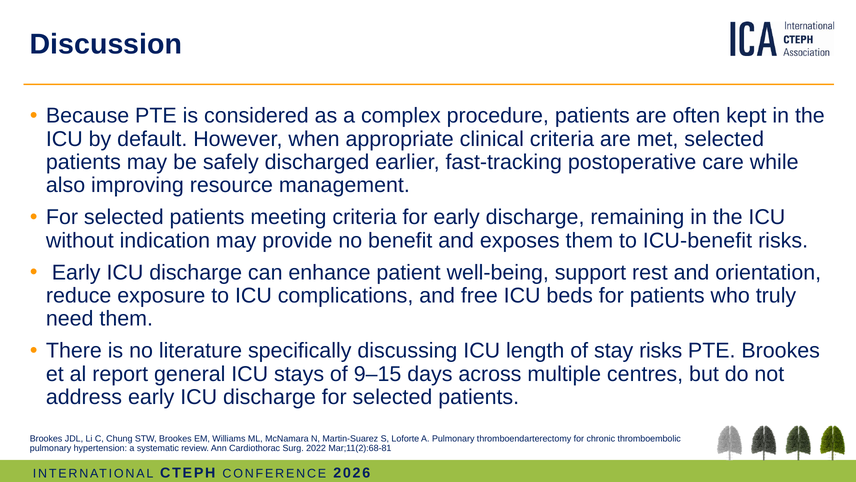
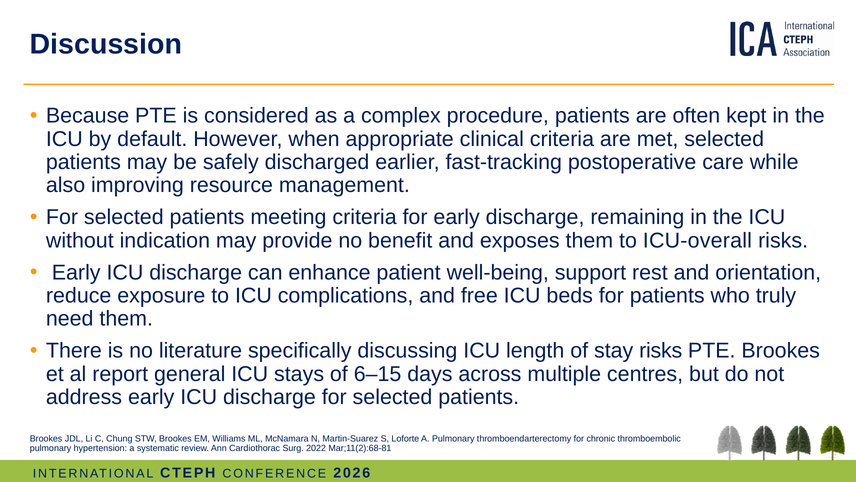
ICU-benefit: ICU-benefit -> ICU-overall
9–15: 9–15 -> 6–15
